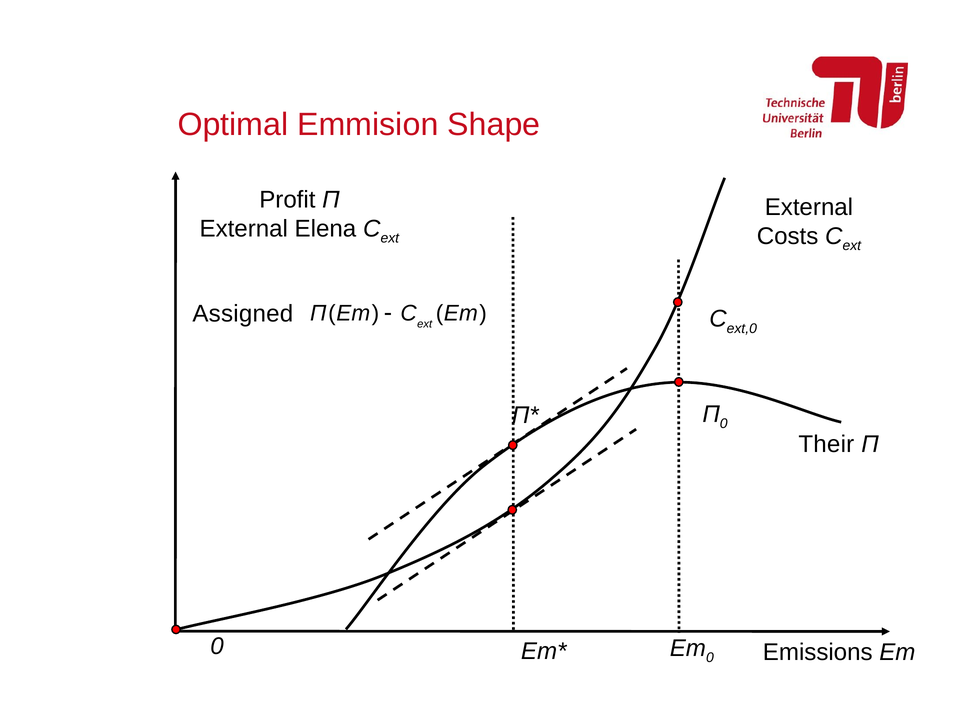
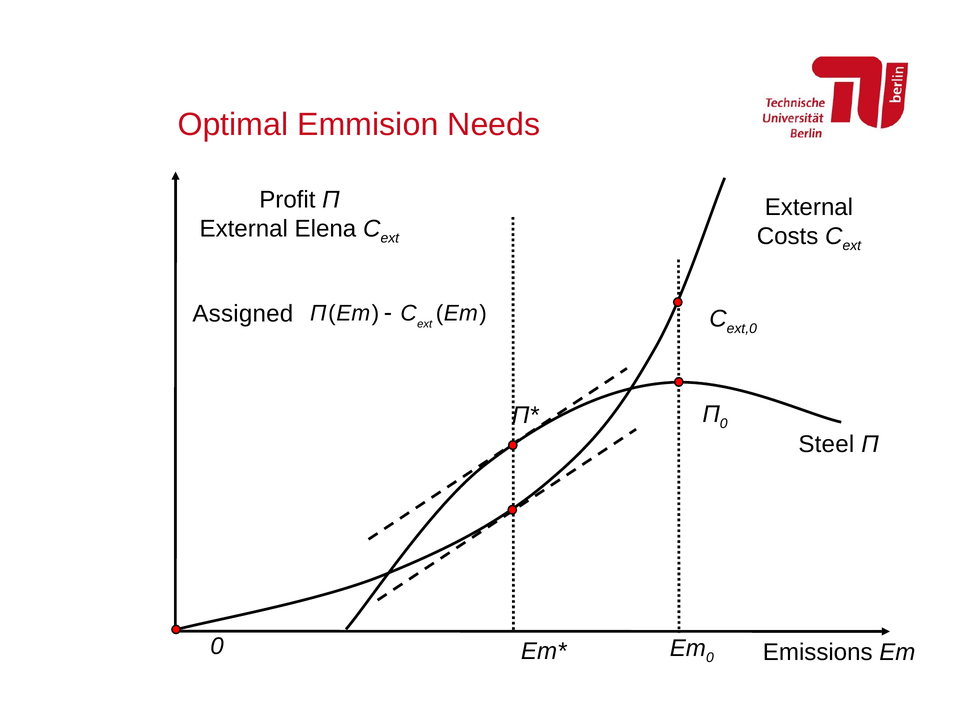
Shape: Shape -> Needs
Their: Their -> Steel
